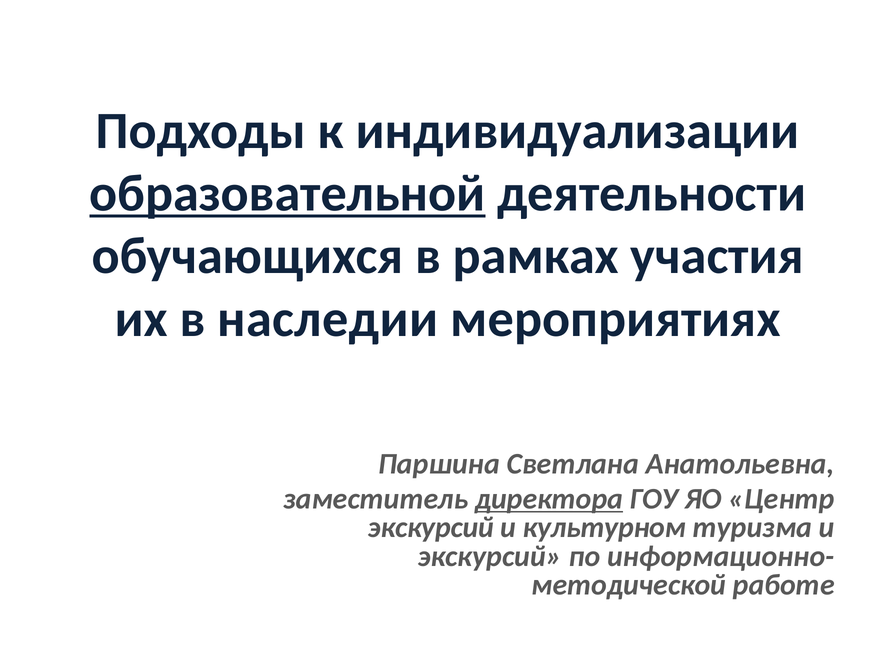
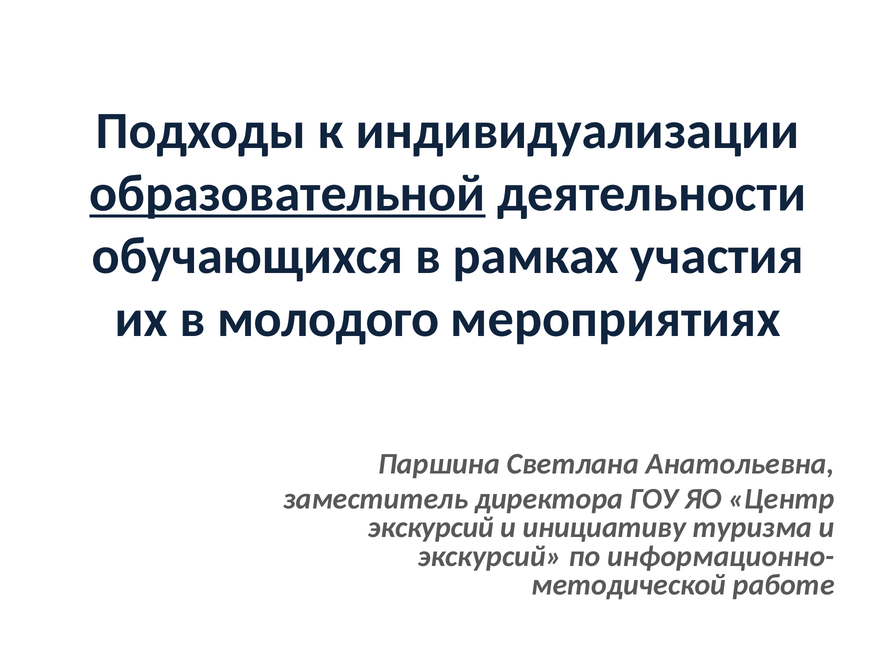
наследии: наследии -> молодого
директора underline: present -> none
культурном: культурном -> инициативу
